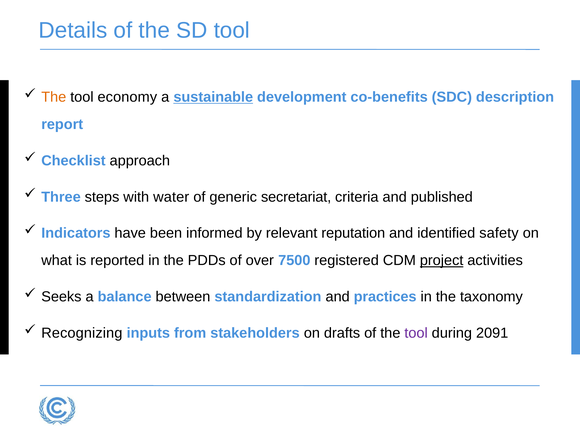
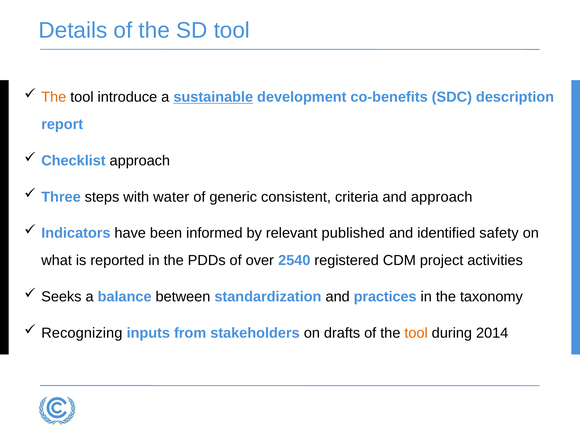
economy: economy -> introduce
secretariat: secretariat -> consistent
and published: published -> approach
reputation: reputation -> published
7500: 7500 -> 2540
project underline: present -> none
tool at (416, 333) colour: purple -> orange
2091: 2091 -> 2014
